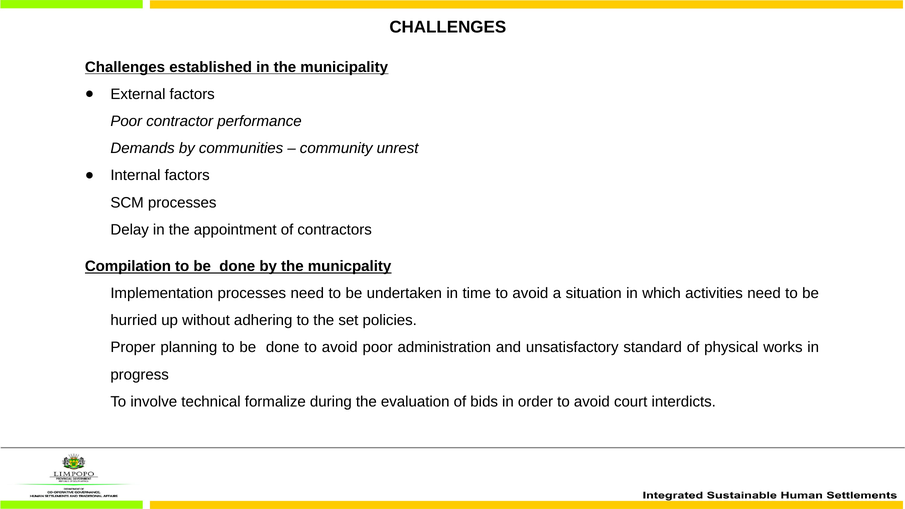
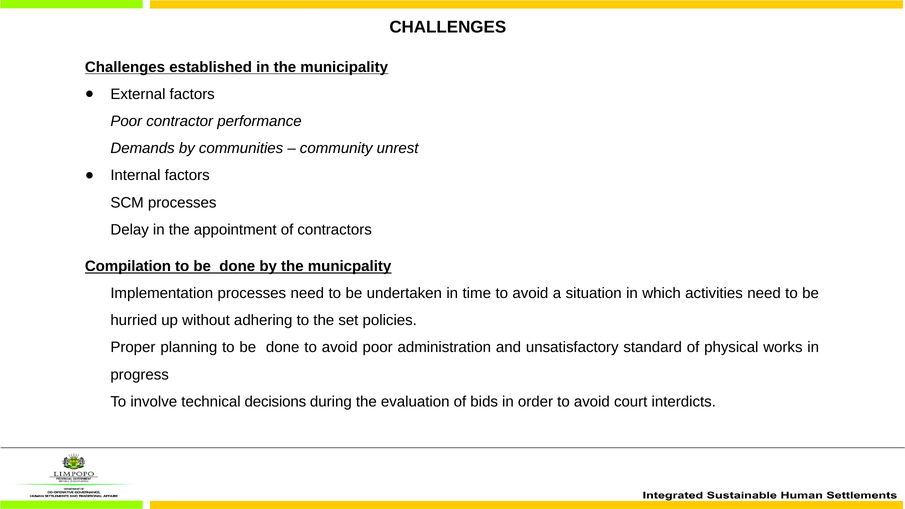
formalize: formalize -> decisions
